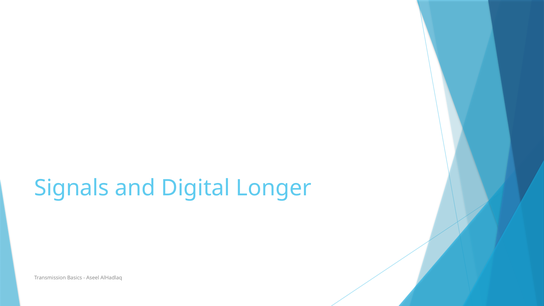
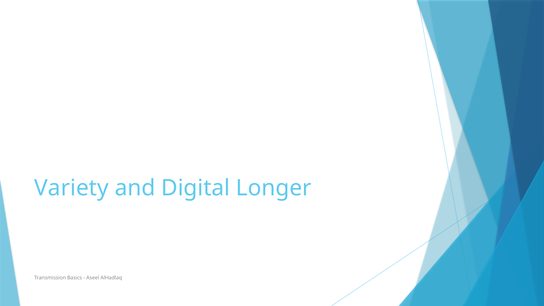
Signals: Signals -> Variety
